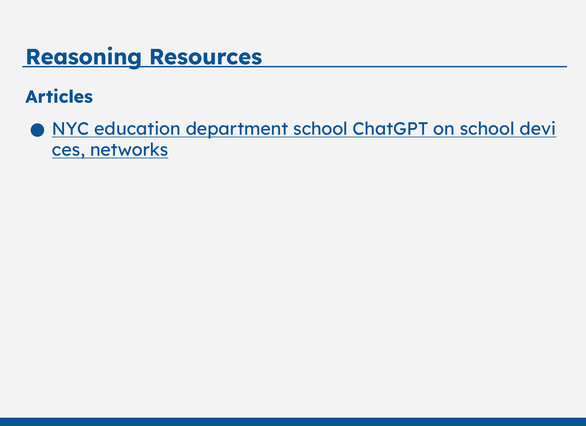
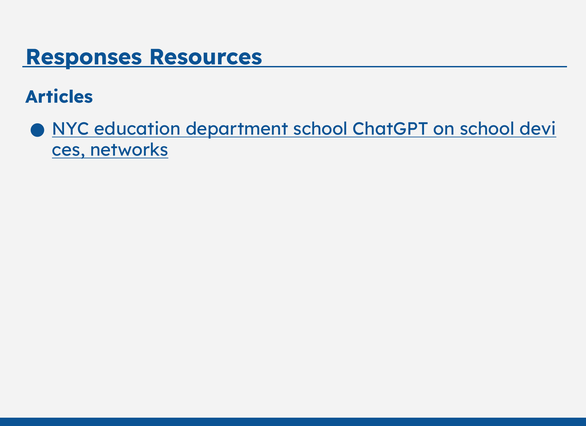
Reasoning: Reasoning -> Responses
